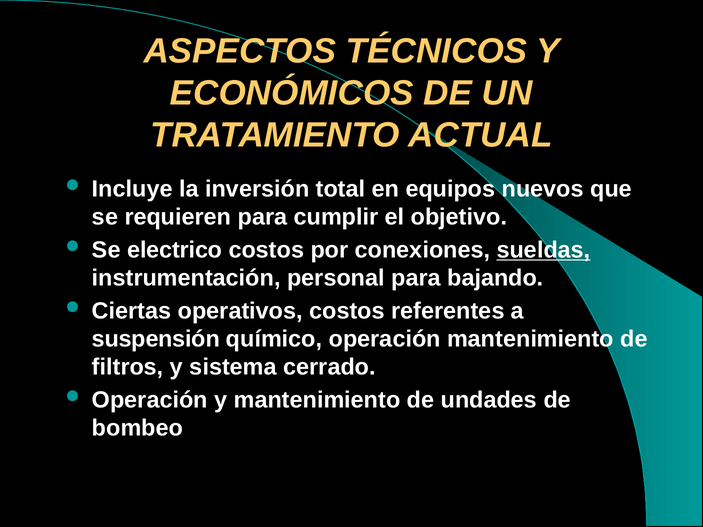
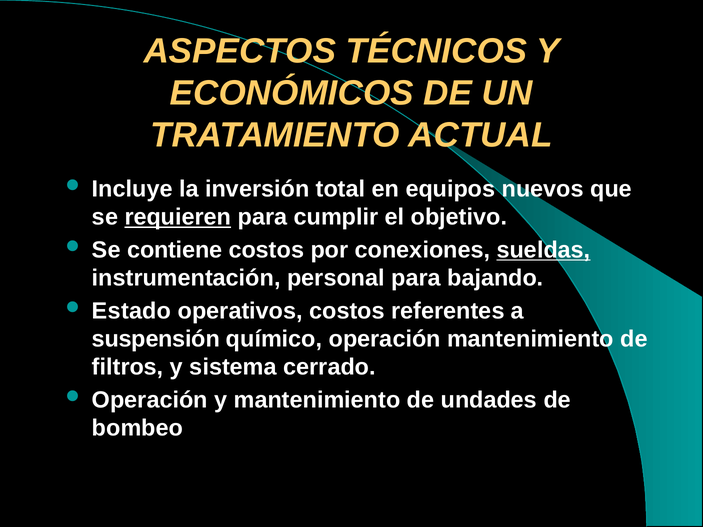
requieren underline: none -> present
electrico: electrico -> contiene
Ciertas: Ciertas -> Estado
